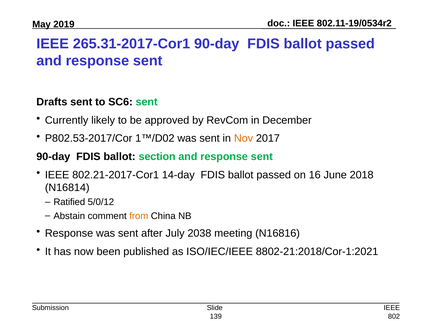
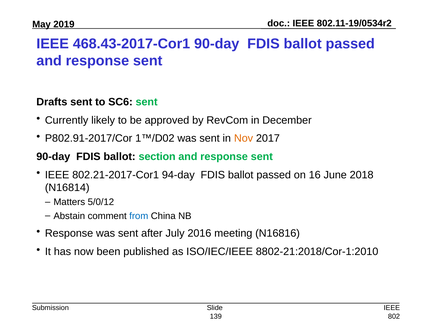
265.31-2017-Cor1: 265.31-2017-Cor1 -> 468.43-2017-Cor1
P802.53-2017/Cor: P802.53-2017/Cor -> P802.91-2017/Cor
14-day: 14-day -> 94-day
Ratified: Ratified -> Matters
from colour: orange -> blue
2038: 2038 -> 2016
8802-21:2018/Cor-1:2021: 8802-21:2018/Cor-1:2021 -> 8802-21:2018/Cor-1:2010
